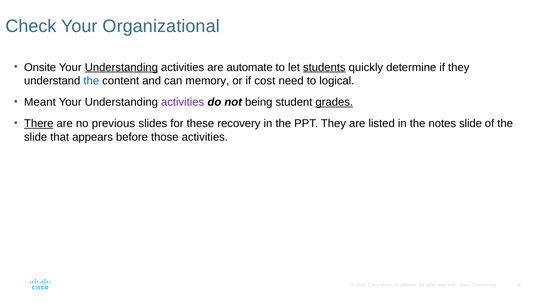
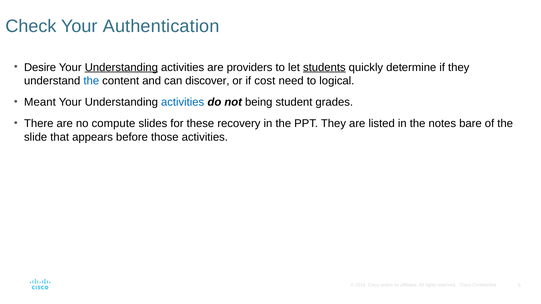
Organizational: Organizational -> Authentication
Onsite: Onsite -> Desire
automate: automate -> providers
memory: memory -> discover
activities at (183, 102) colour: purple -> blue
grades underline: present -> none
There underline: present -> none
previous: previous -> compute
notes slide: slide -> bare
